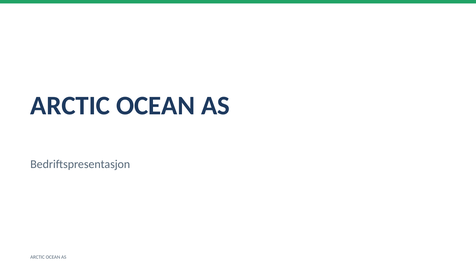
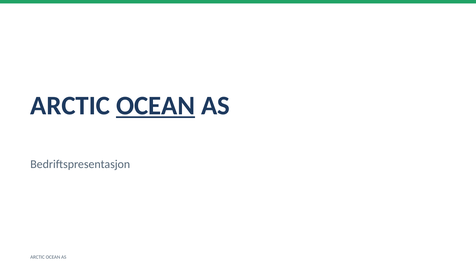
OCEAN at (156, 106) underline: none -> present
